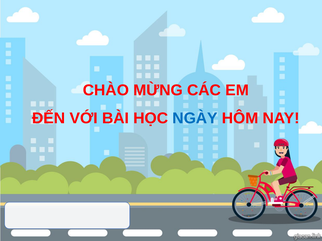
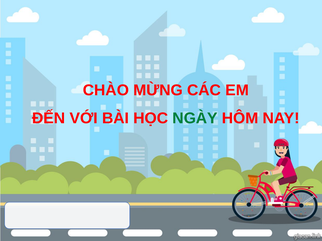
NGÀY colour: blue -> green
